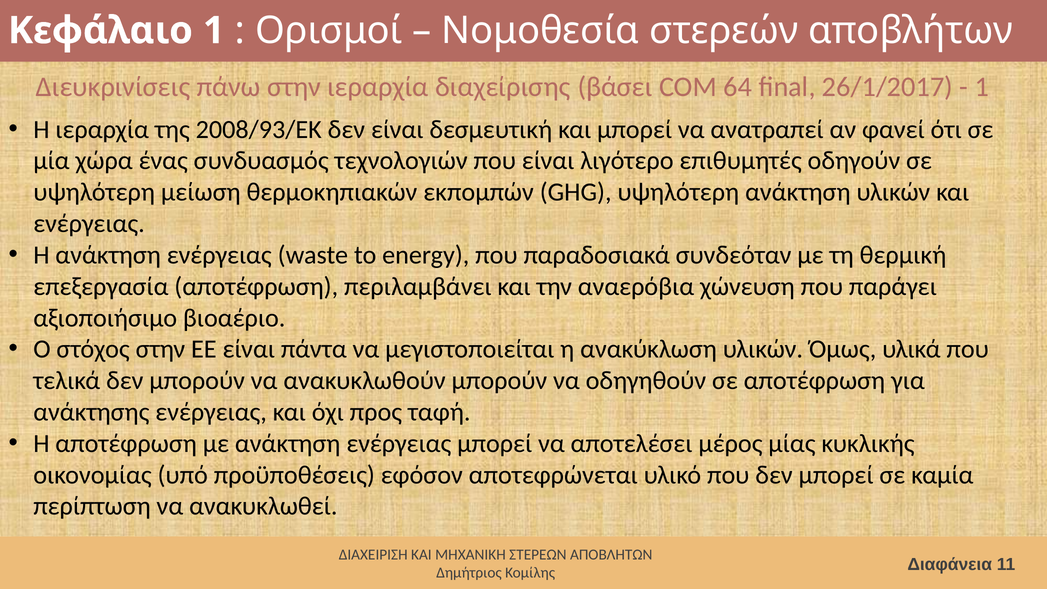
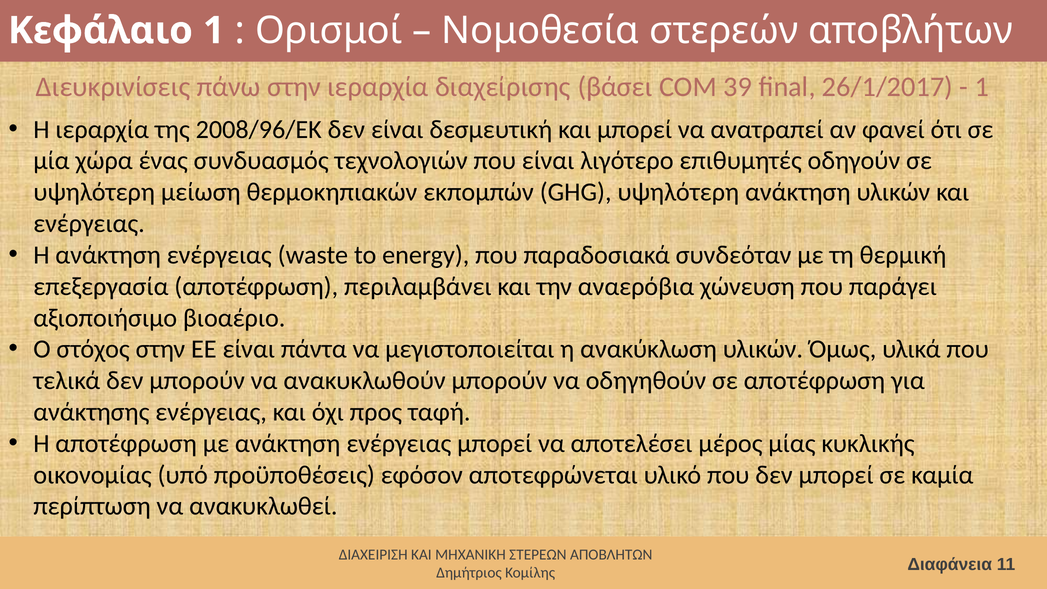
64: 64 -> 39
2008/93/ΕΚ: 2008/93/ΕΚ -> 2008/96/ΕΚ
